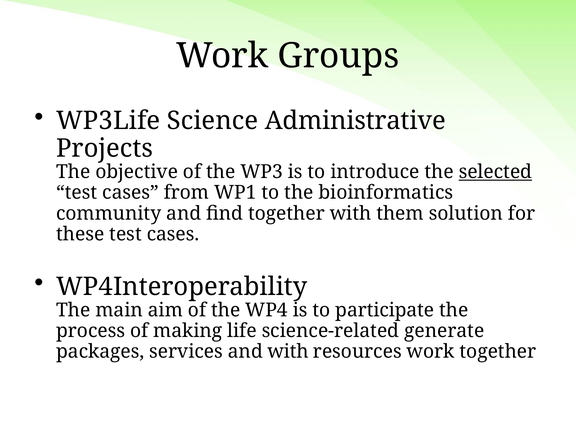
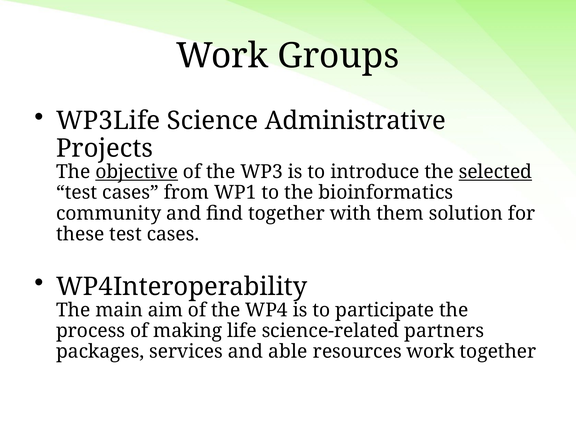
objective underline: none -> present
generate: generate -> partners
and with: with -> able
